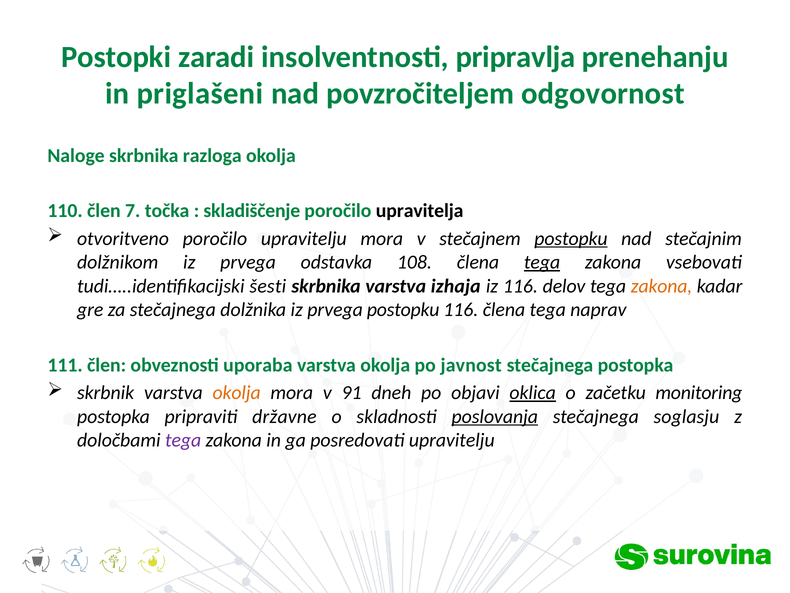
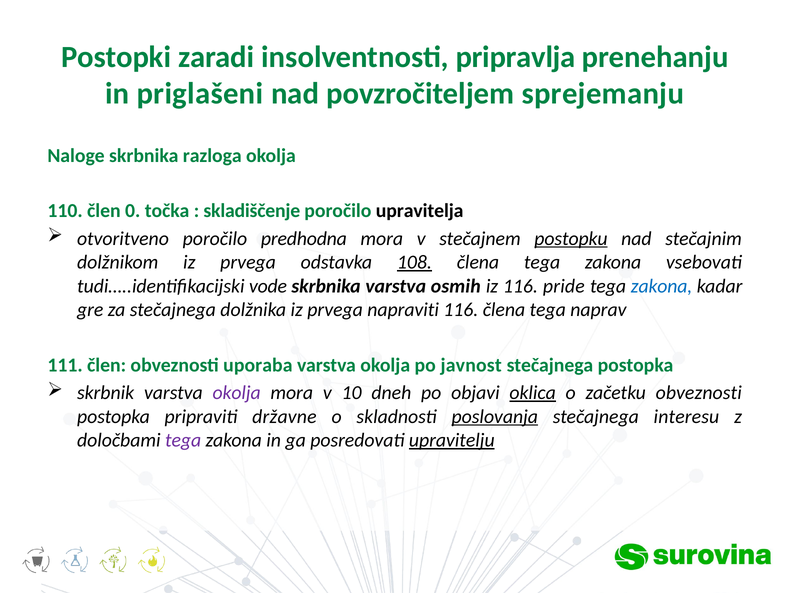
odgovornost: odgovornost -> sprejemanju
7: 7 -> 0
poročilo upravitelju: upravitelju -> predhodna
108 underline: none -> present
tega at (542, 262) underline: present -> none
šesti: šesti -> vode
izhaja: izhaja -> osmih
delov: delov -> pride
zakona at (662, 286) colour: orange -> blue
prvega postopku: postopku -> napraviti
okolja at (237, 392) colour: orange -> purple
91: 91 -> 10
začetku monitoring: monitoring -> obveznosti
soglasju: soglasju -> interesu
upravitelju at (452, 440) underline: none -> present
